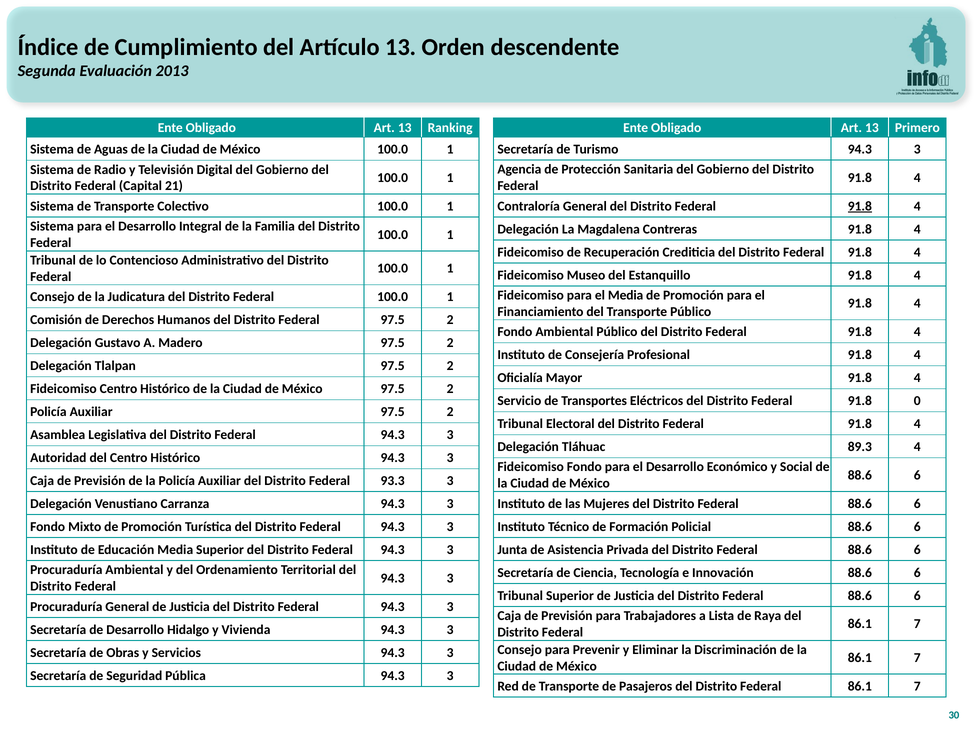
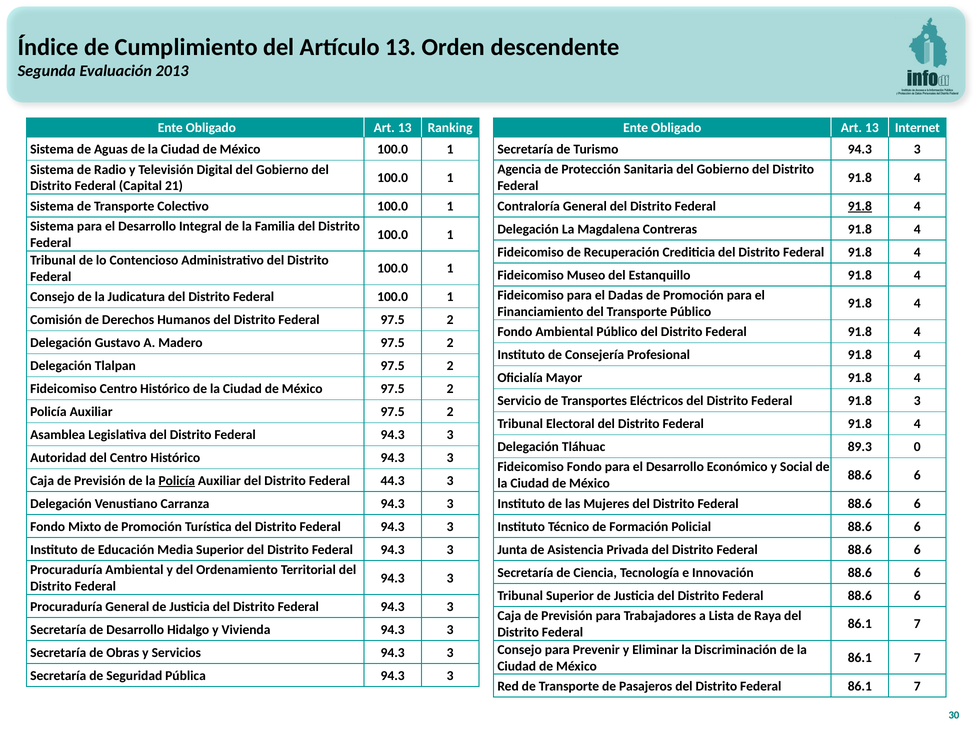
Primero: Primero -> Internet
el Media: Media -> Dadas
91.8 0: 0 -> 3
89.3 4: 4 -> 0
Policía at (177, 481) underline: none -> present
93.3: 93.3 -> 44.3
